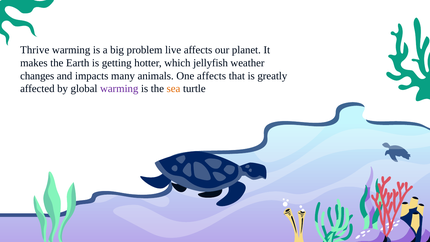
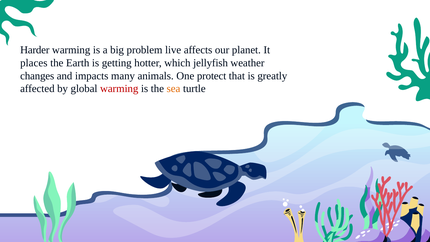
Thrive: Thrive -> Harder
makes: makes -> places
One affects: affects -> protect
warming at (119, 89) colour: purple -> red
